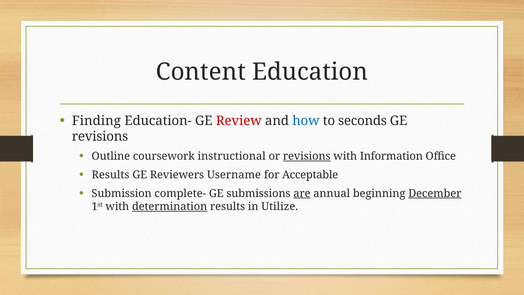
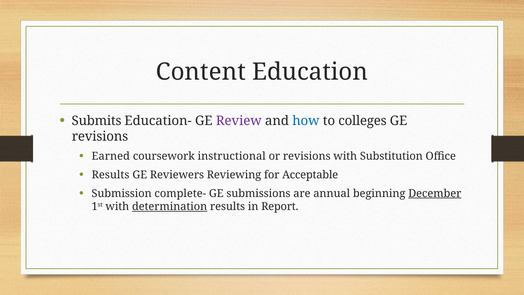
Finding: Finding -> Submits
Review colour: red -> purple
seconds: seconds -> colleges
Outline: Outline -> Earned
revisions at (307, 156) underline: present -> none
Information: Information -> Substitution
Username: Username -> Reviewing
are underline: present -> none
Utilize: Utilize -> Report
